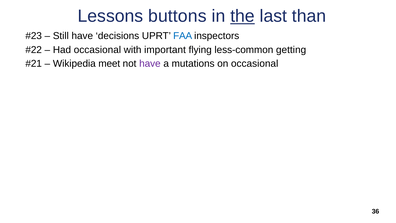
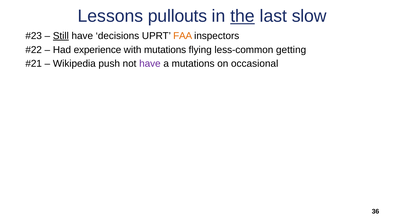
buttons: buttons -> pullouts
than: than -> slow
Still underline: none -> present
FAA colour: blue -> orange
Had occasional: occasional -> experience
with important: important -> mutations
meet: meet -> push
